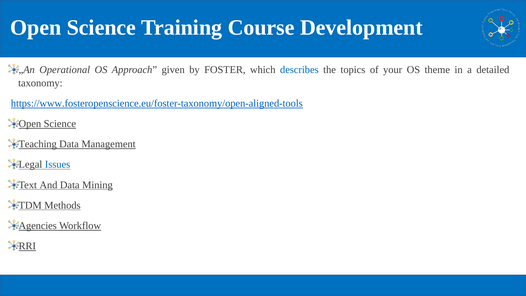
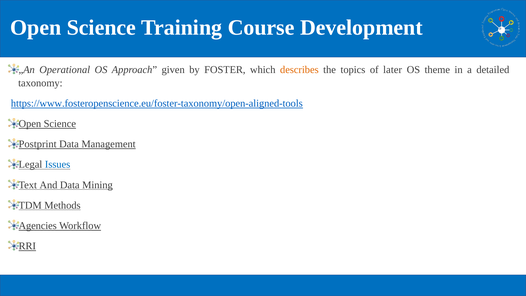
describes colour: blue -> orange
your: your -> later
Teaching: Teaching -> Postprint
